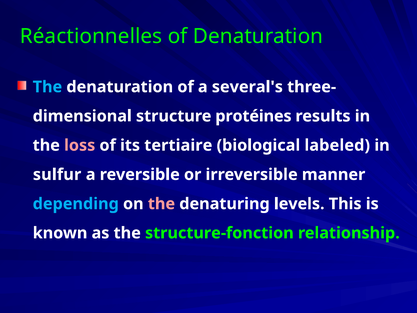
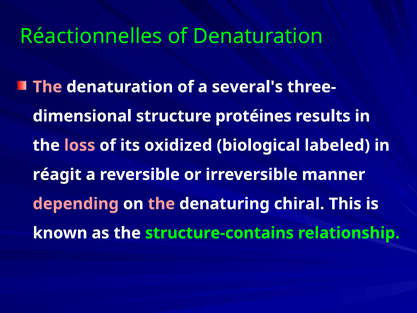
The at (47, 87) colour: light blue -> pink
tertiaire: tertiaire -> oxidized
sulfur: sulfur -> réagit
depending colour: light blue -> pink
levels: levels -> chiral
structure-fonction: structure-fonction -> structure-contains
